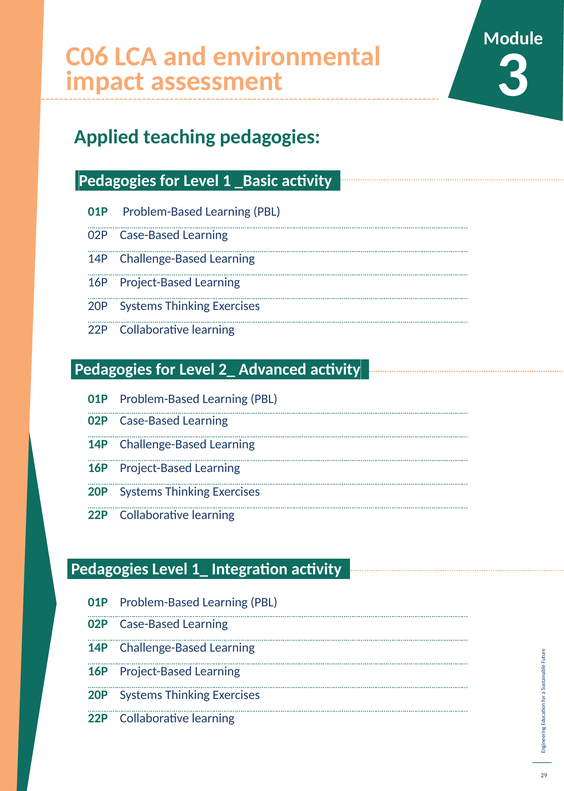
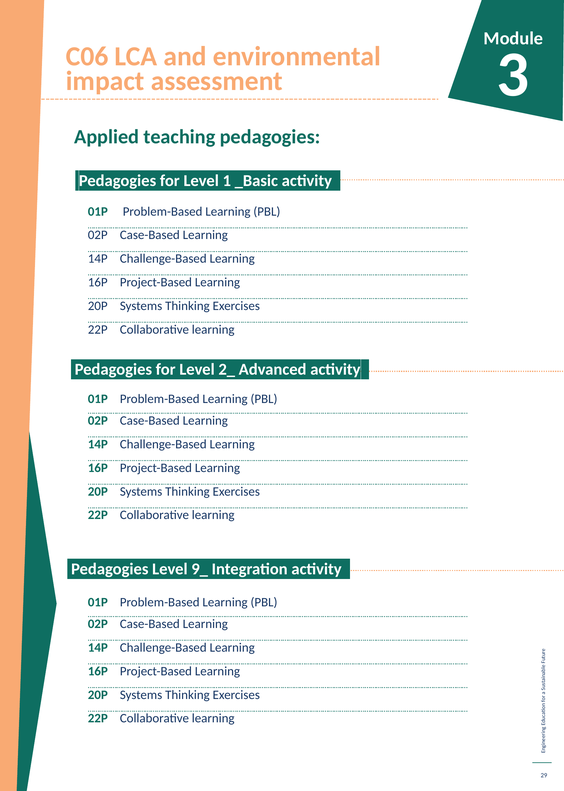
1_: 1_ -> 9_
